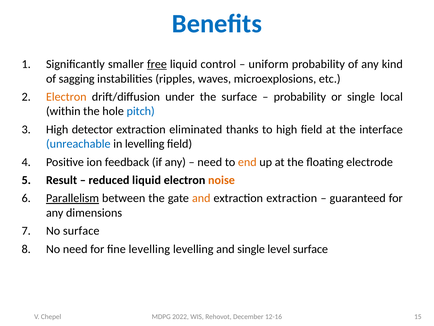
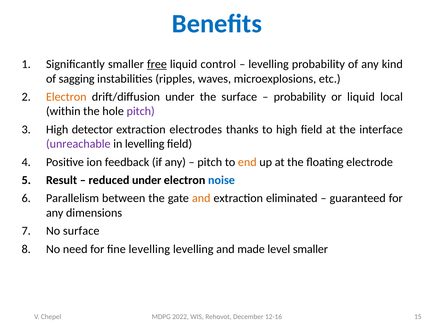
uniform at (269, 64): uniform -> levelling
or single: single -> liquid
pitch at (141, 111) colour: blue -> purple
eliminated: eliminated -> electrodes
unreachable colour: blue -> purple
need at (210, 162): need -> pitch
reduced liquid: liquid -> under
noise colour: orange -> blue
Parallelism underline: present -> none
extraction extraction: extraction -> eliminated
and single: single -> made
level surface: surface -> smaller
